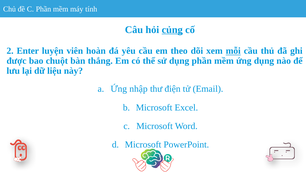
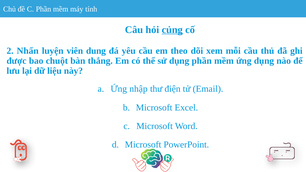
Enter: Enter -> Nhấn
hoàn: hoàn -> dung
mỗi underline: present -> none
